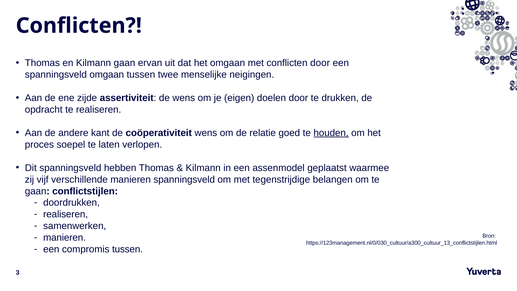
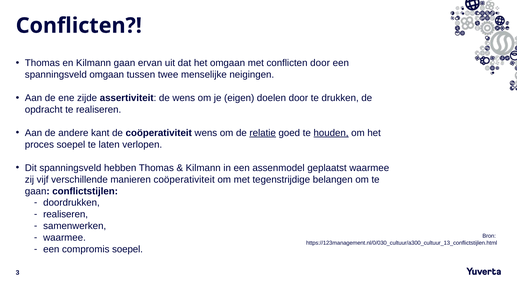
relatie underline: none -> present
manieren spanningsveld: spanningsveld -> coöperativiteit
manieren at (65, 238): manieren -> waarmee
compromis tussen: tussen -> soepel
